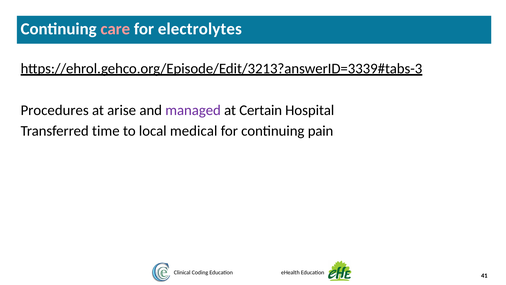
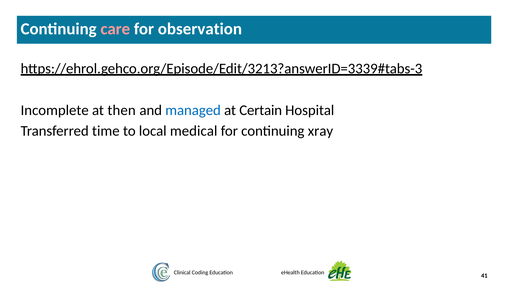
electrolytes: electrolytes -> observation
Procedures: Procedures -> Incomplete
arise: arise -> then
managed colour: purple -> blue
pain: pain -> xray
